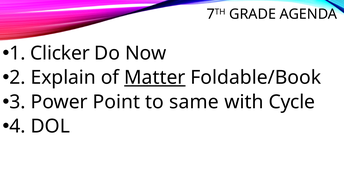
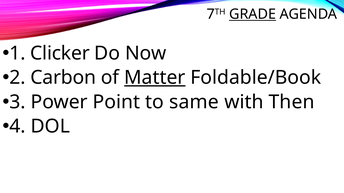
GRADE underline: none -> present
Explain: Explain -> Carbon
Cycle: Cycle -> Then
